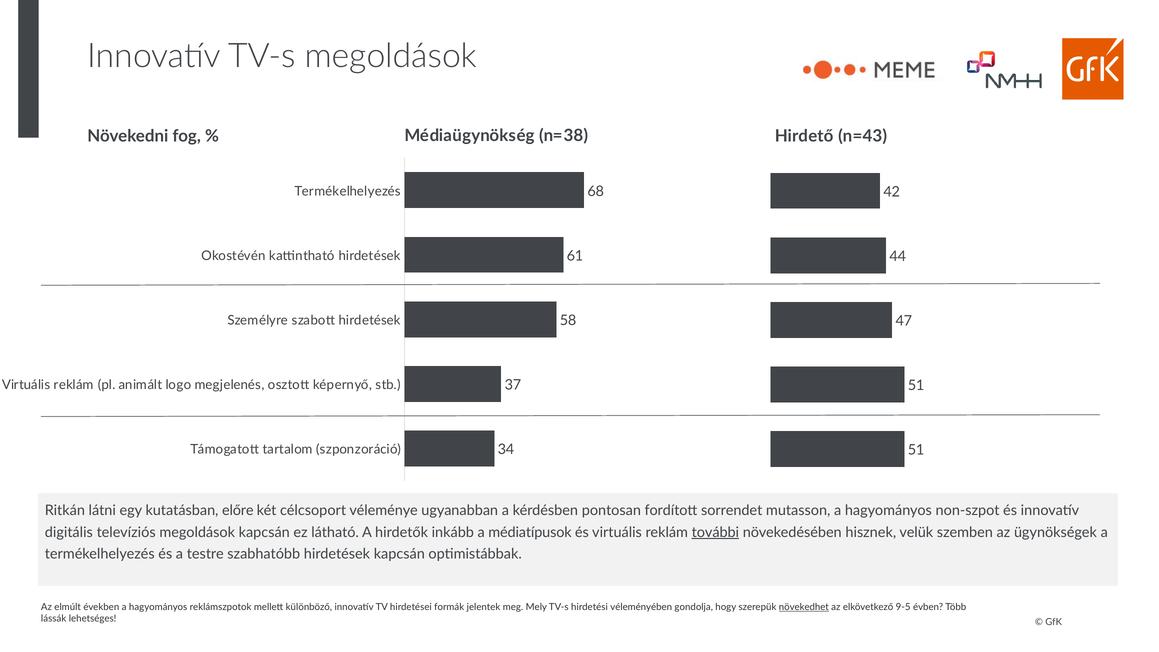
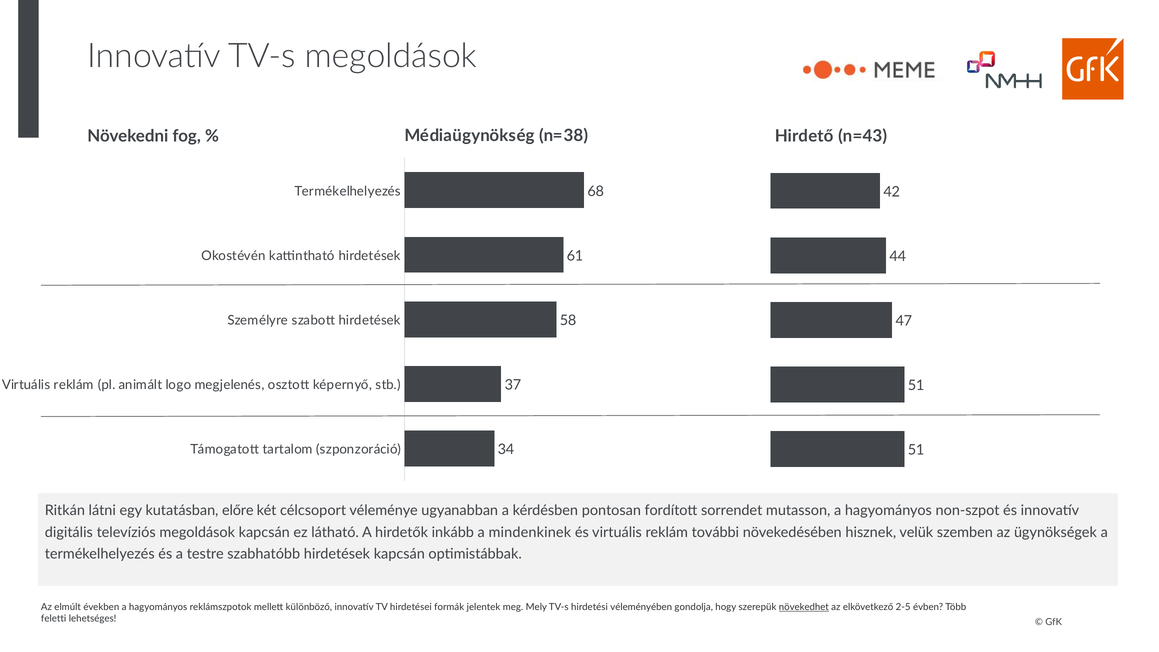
médiatípusok: médiatípusok -> mindenkinek
további underline: present -> none
9-5: 9-5 -> 2-5
lássák: lássák -> feletti
